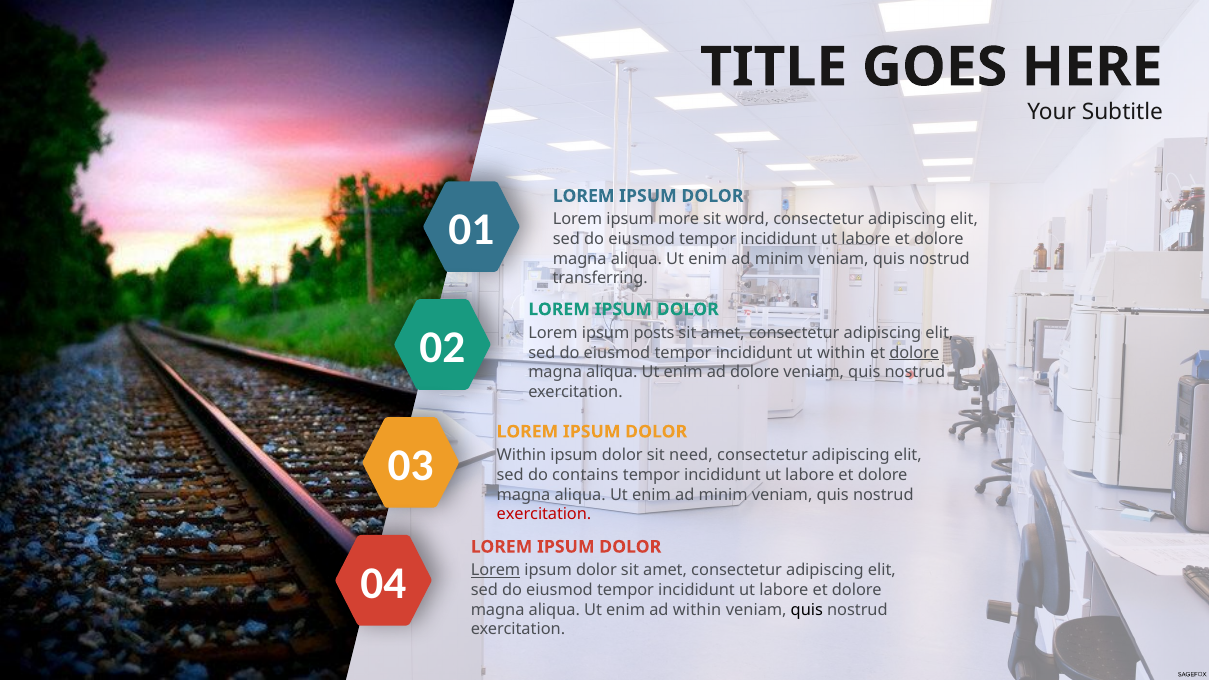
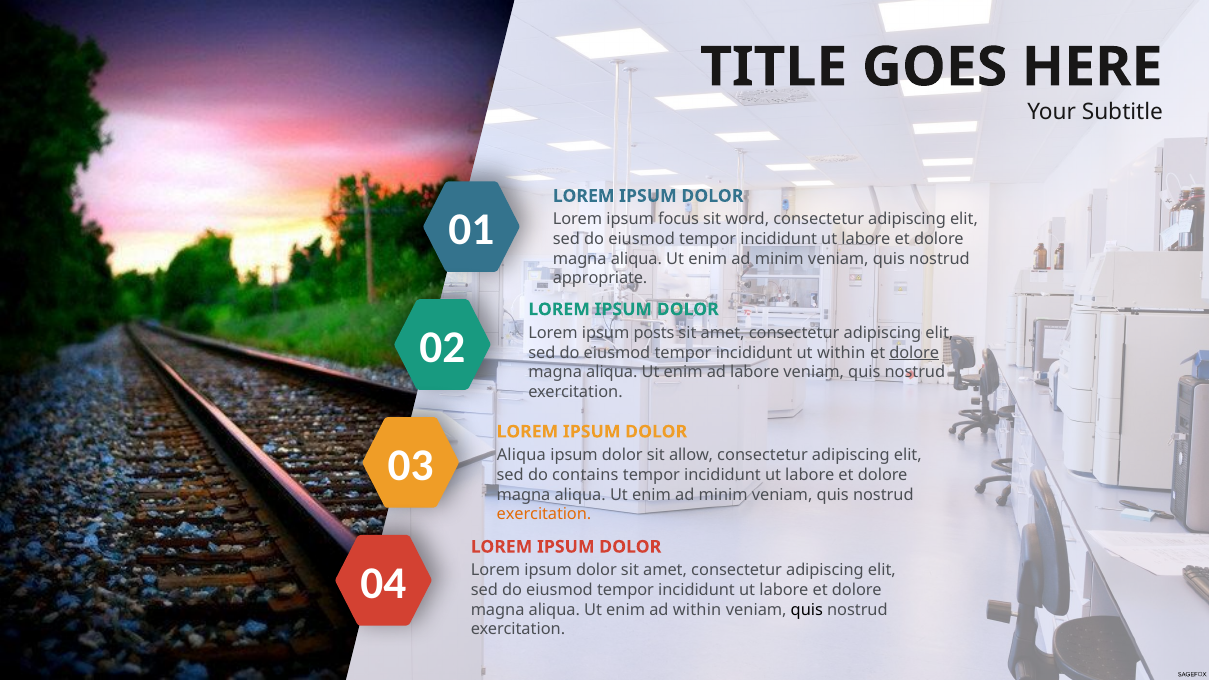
more: more -> focus
transferring: transferring -> appropriate
ad dolore: dolore -> labore
Within at (521, 455): Within -> Aliqua
need: need -> allow
exercitation at (544, 514) colour: red -> orange
Lorem at (496, 570) underline: present -> none
